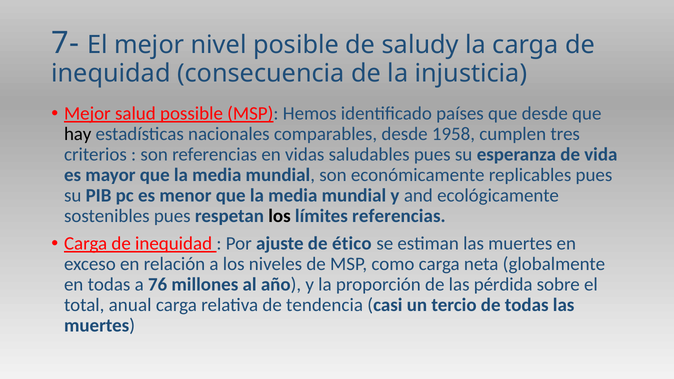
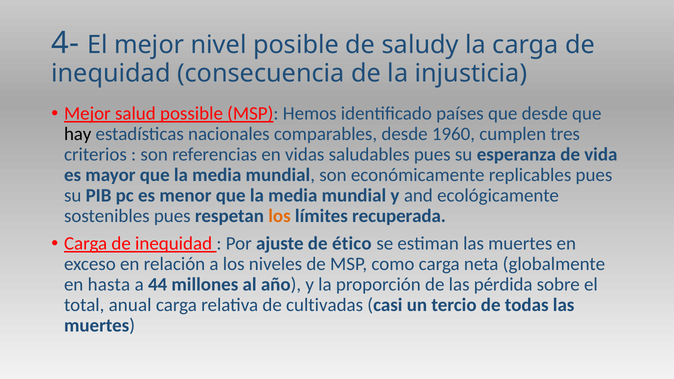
7-: 7- -> 4-
1958: 1958 -> 1960
los at (279, 216) colour: black -> orange
límites referencias: referencias -> recuperada
en todas: todas -> hasta
76: 76 -> 44
tendencia: tendencia -> cultivadas
